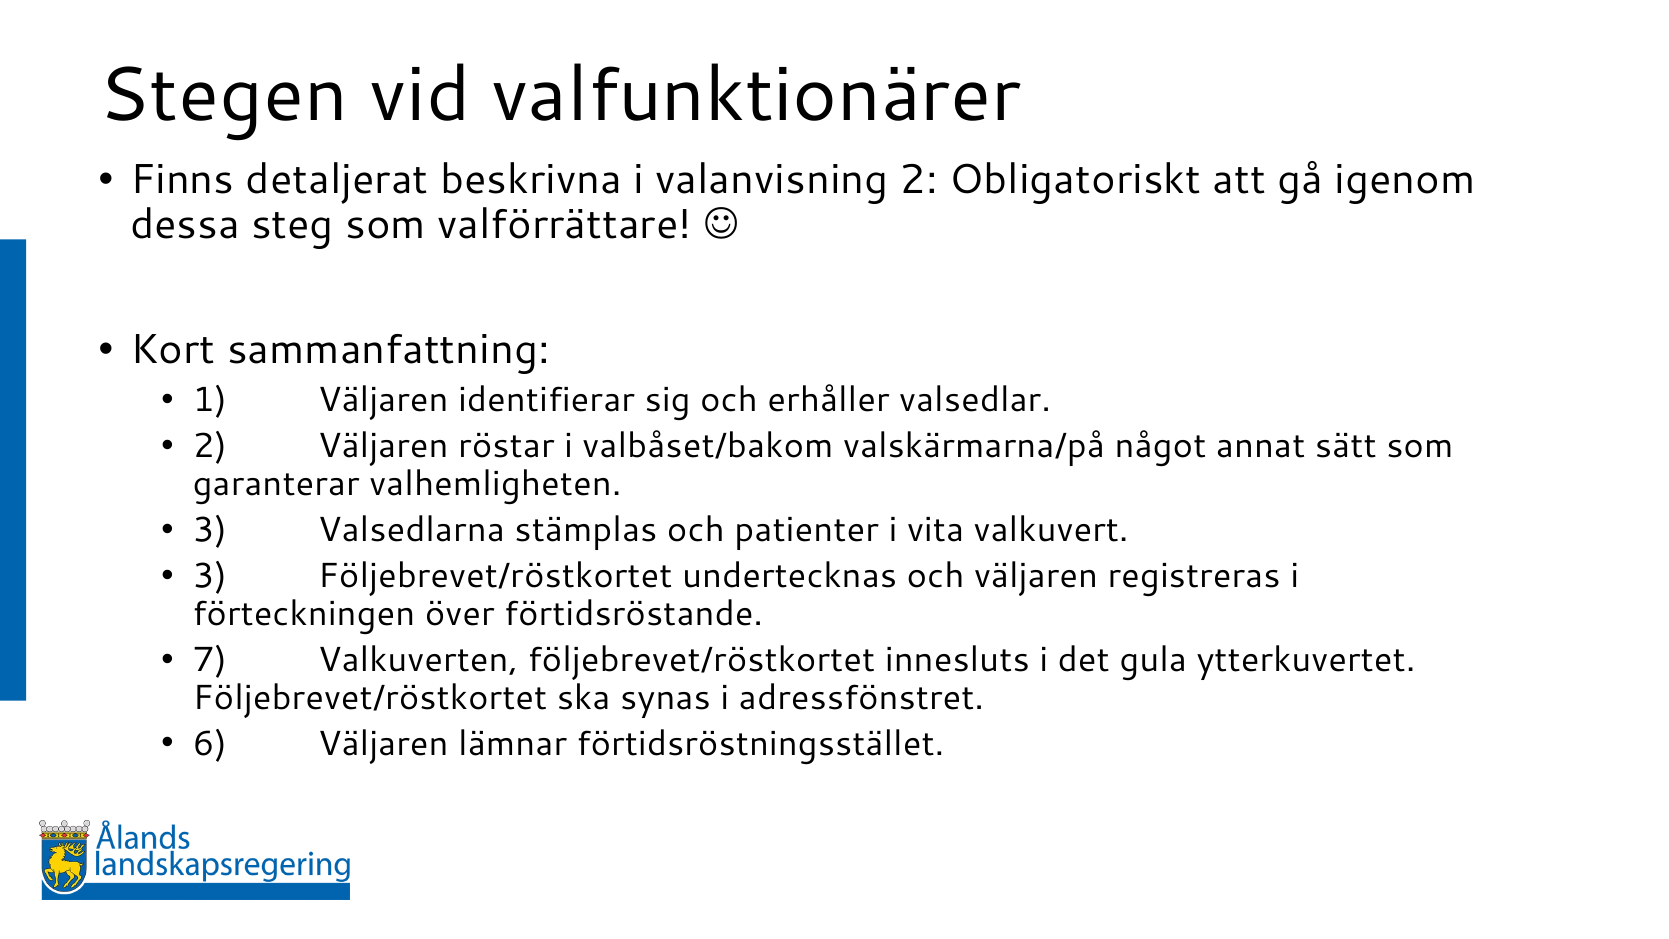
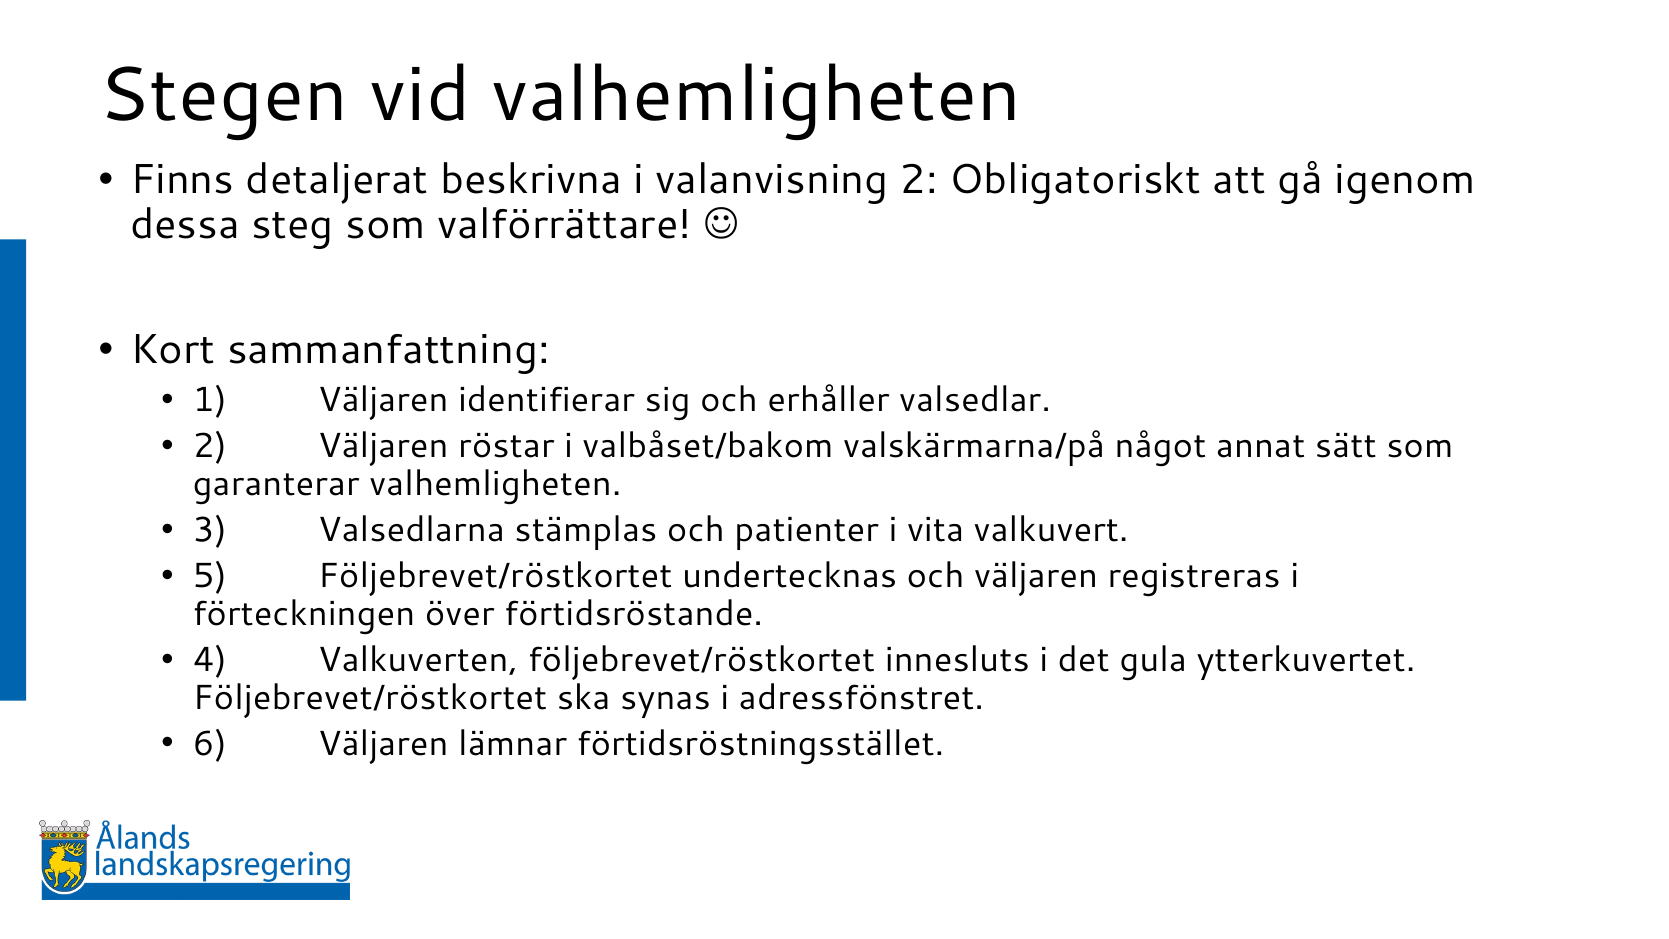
vid valfunktionärer: valfunktionärer -> valhemligheten
3 at (210, 576): 3 -> 5
7: 7 -> 4
